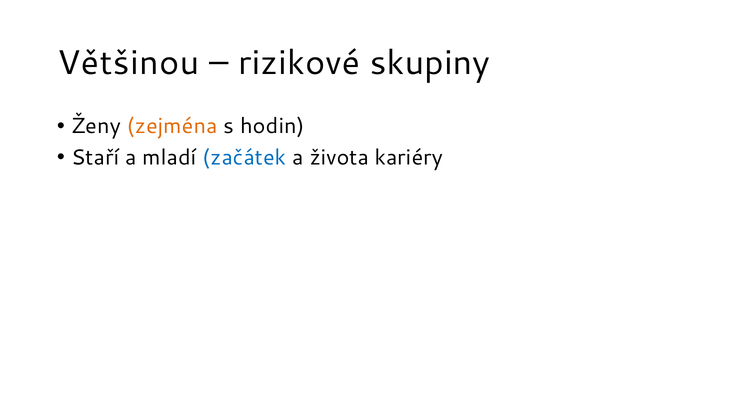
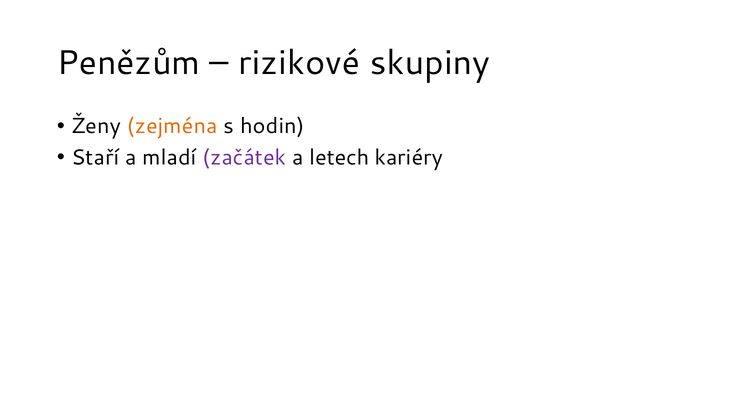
Většinou: Většinou -> Penězům
začátek colour: blue -> purple
života: života -> letech
